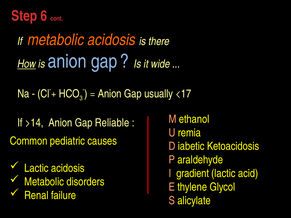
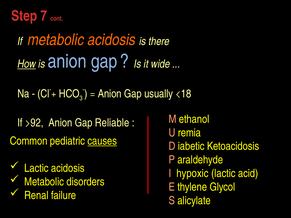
6: 6 -> 7
<17: <17 -> <18
>14: >14 -> >92
causes underline: none -> present
gradient: gradient -> hypoxic
